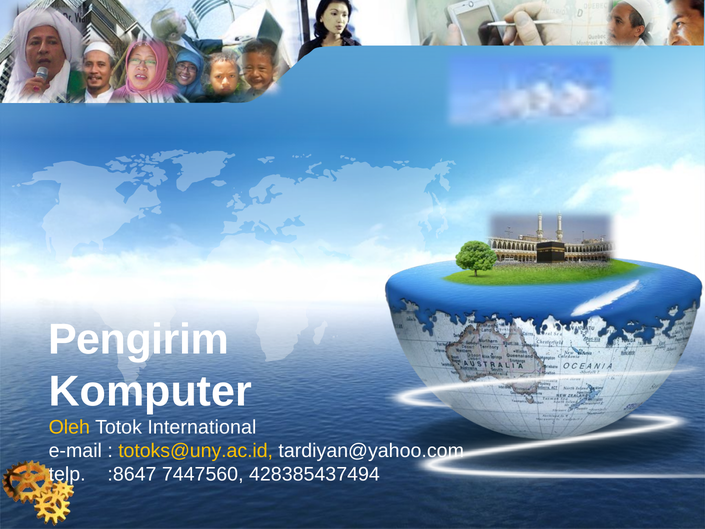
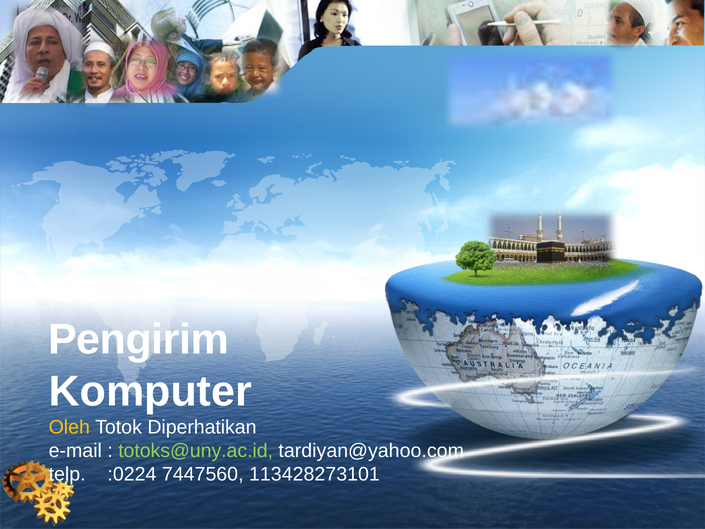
International: International -> Diperhatikan
totoks@uny.ac.id colour: yellow -> light green
:8647: :8647 -> :0224
428385437494: 428385437494 -> 113428273101
